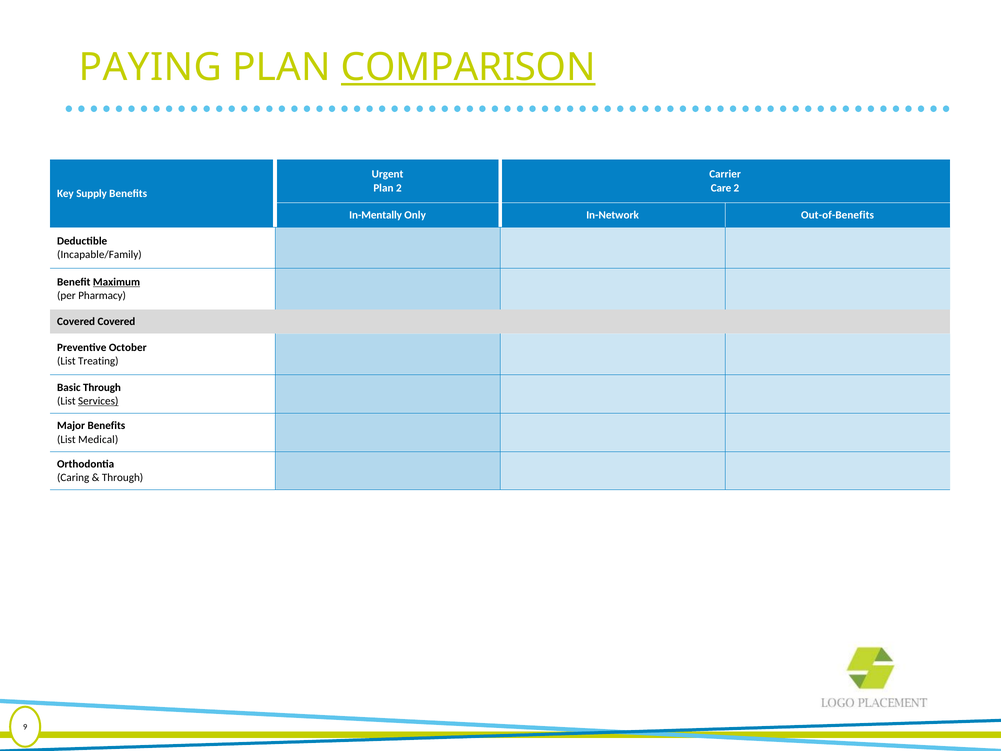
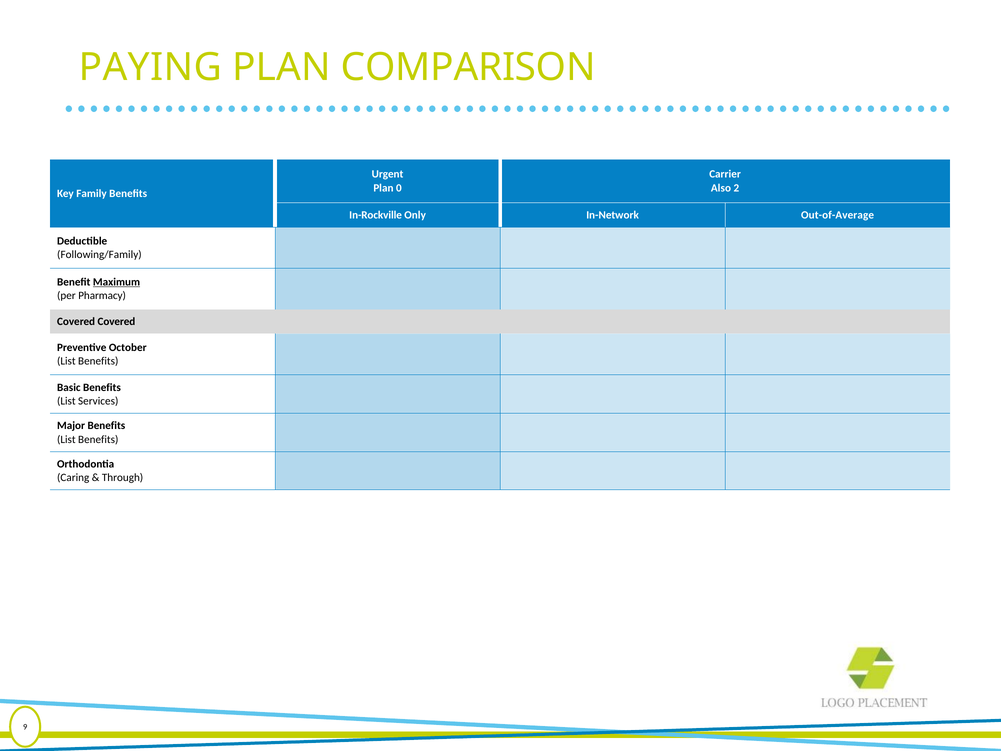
COMPARISON underline: present -> none
Plan 2: 2 -> 0
Care: Care -> Also
Supply: Supply -> Family
In-Mentally: In-Mentally -> In-Rockville
Out-of-Benefits: Out-of-Benefits -> Out-of-Average
Incapable/Family: Incapable/Family -> Following/Family
Treating at (98, 361): Treating -> Benefits
Basic Through: Through -> Benefits
Services underline: present -> none
Medical at (98, 439): Medical -> Benefits
